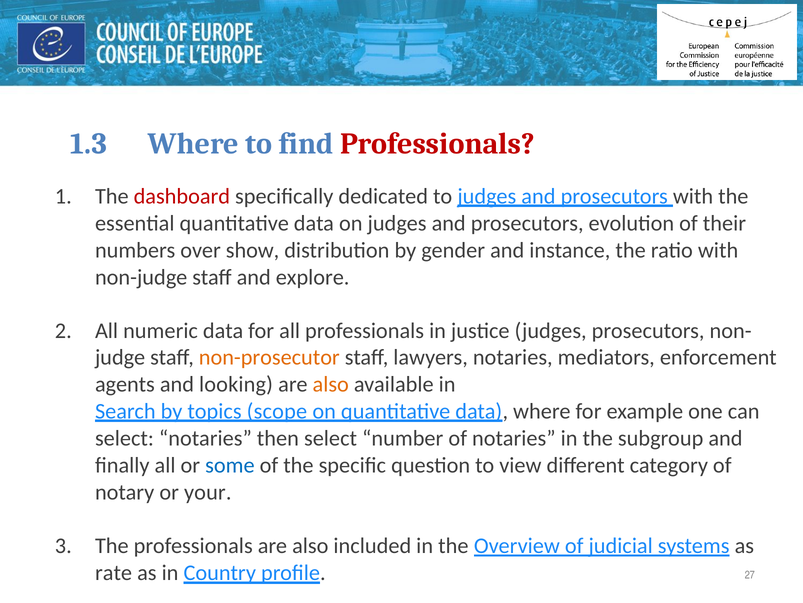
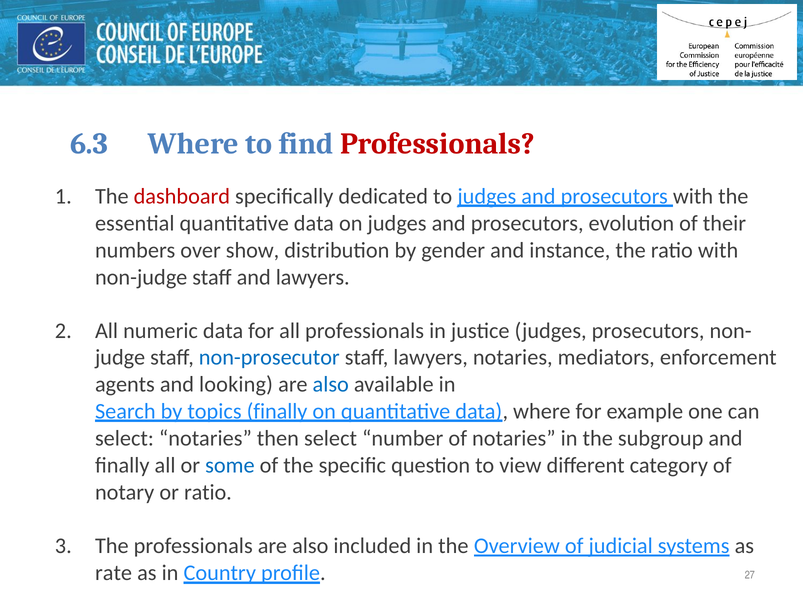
1.3: 1.3 -> 6.3
and explore: explore -> lawyers
non-prosecutor colour: orange -> blue
also at (331, 384) colour: orange -> blue
topics scope: scope -> finally
or your: your -> ratio
